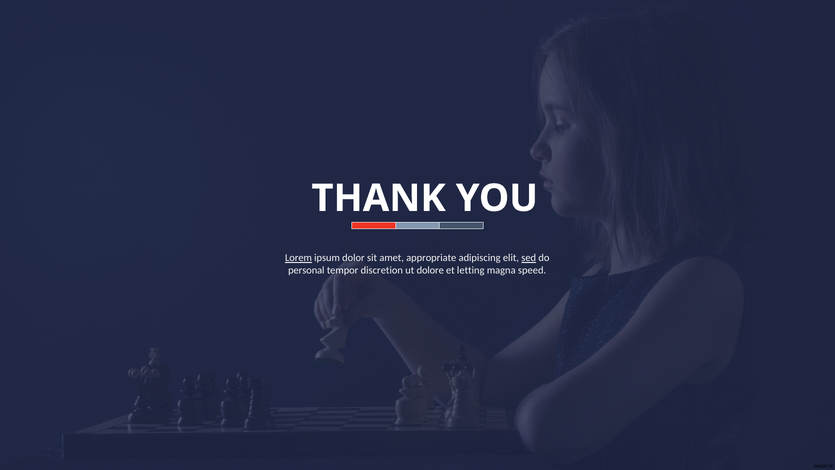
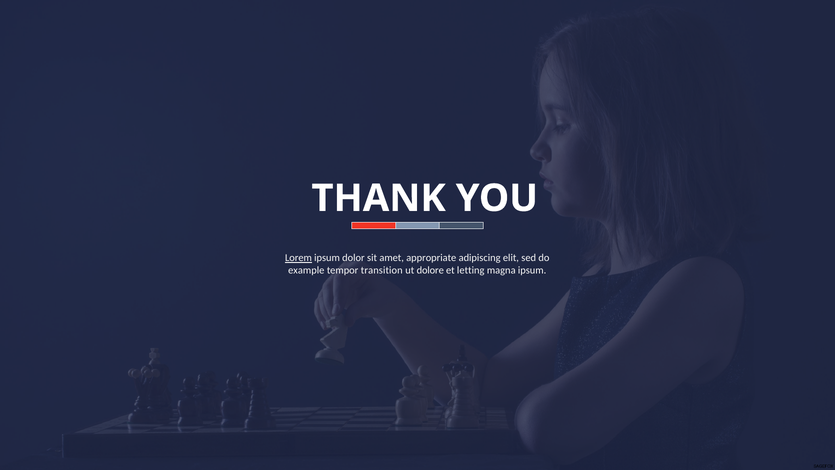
sed underline: present -> none
personal: personal -> example
discretion: discretion -> transition
magna speed: speed -> ipsum
